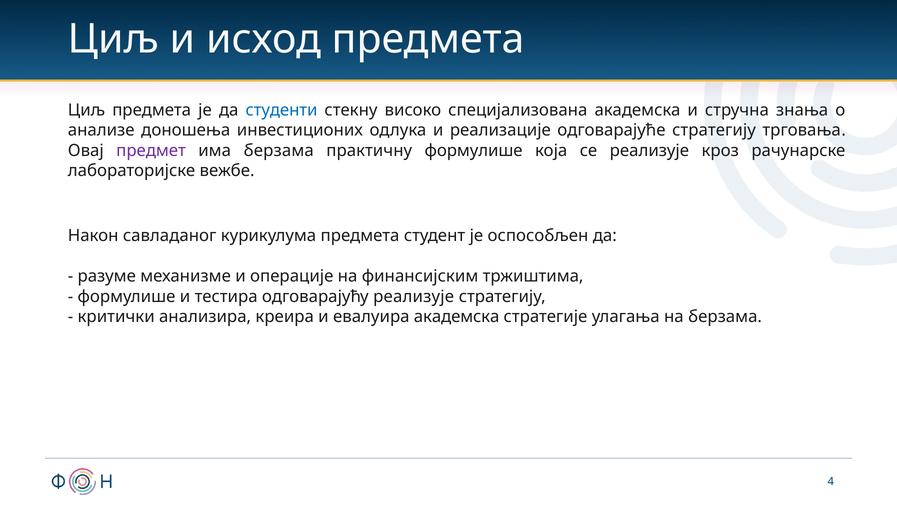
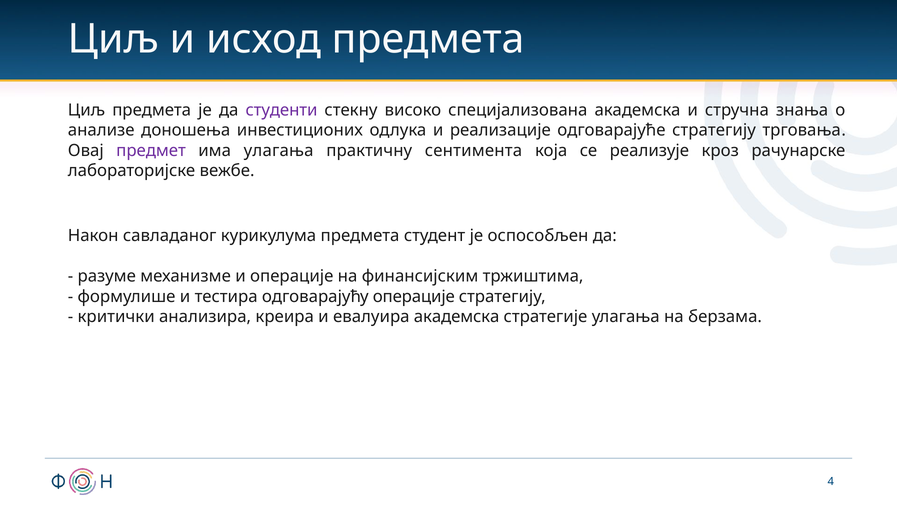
студенти colour: blue -> purple
има берзама: берзама -> улагања
практичну формулише: формулише -> сентимента
одговарајућу реализује: реализује -> операције
